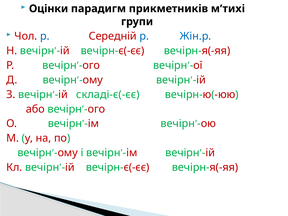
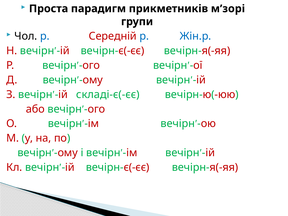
Оцінки: Оцінки -> Проста
м’тихі: м’тихі -> м’зорі
Чол colour: red -> black
